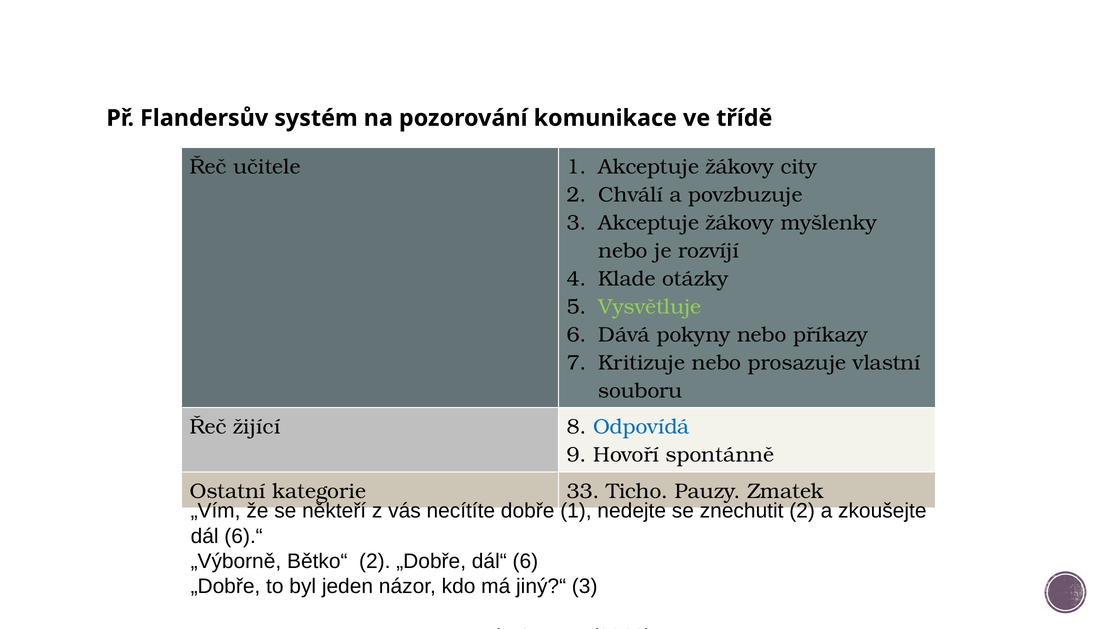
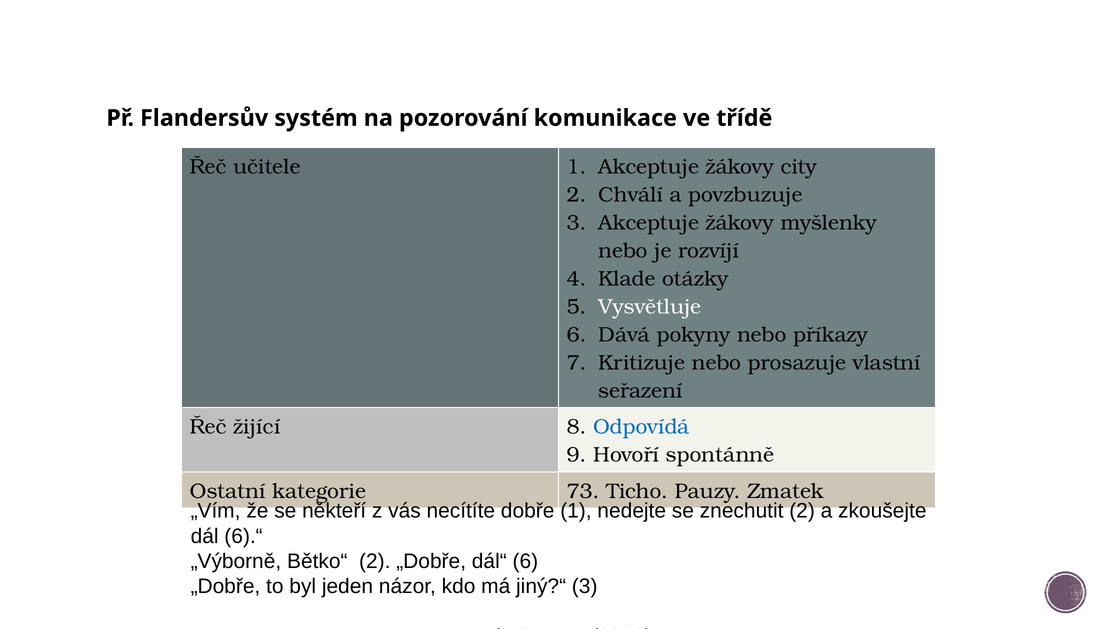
Vysvětluje colour: light green -> white
souboru: souboru -> seřazení
33: 33 -> 73
